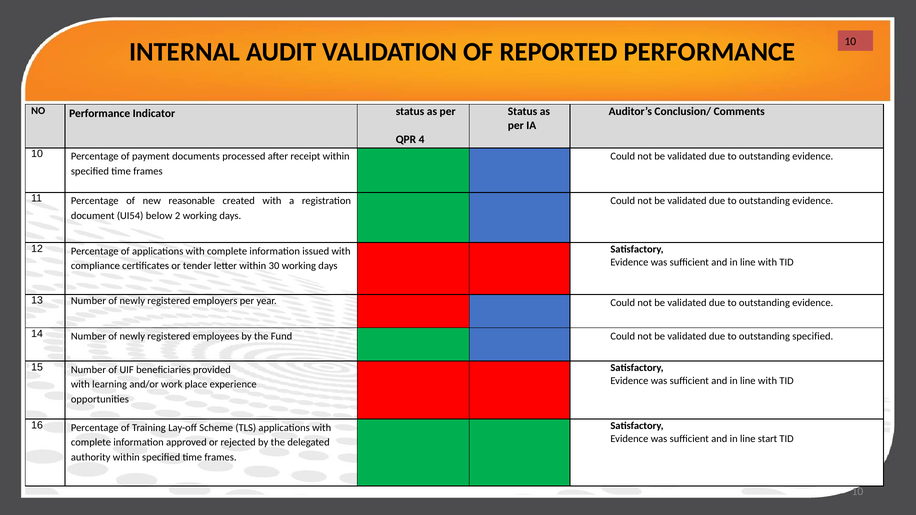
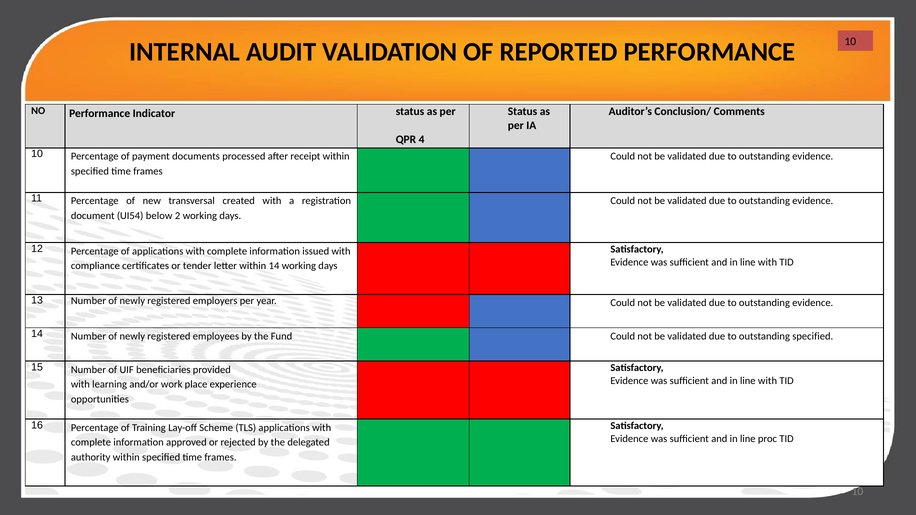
reasonable: reasonable -> transversal
within 30: 30 -> 14
start: start -> proc
